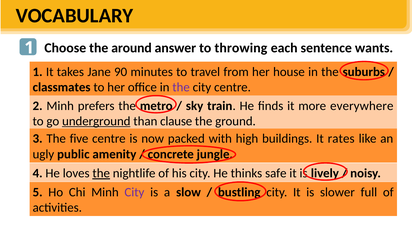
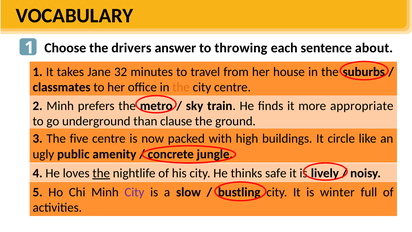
around: around -> drivers
wants: wants -> about
90: 90 -> 32
the at (181, 87) colour: purple -> orange
everywhere: everywhere -> appropriate
underground underline: present -> none
rates: rates -> circle
slower: slower -> winter
